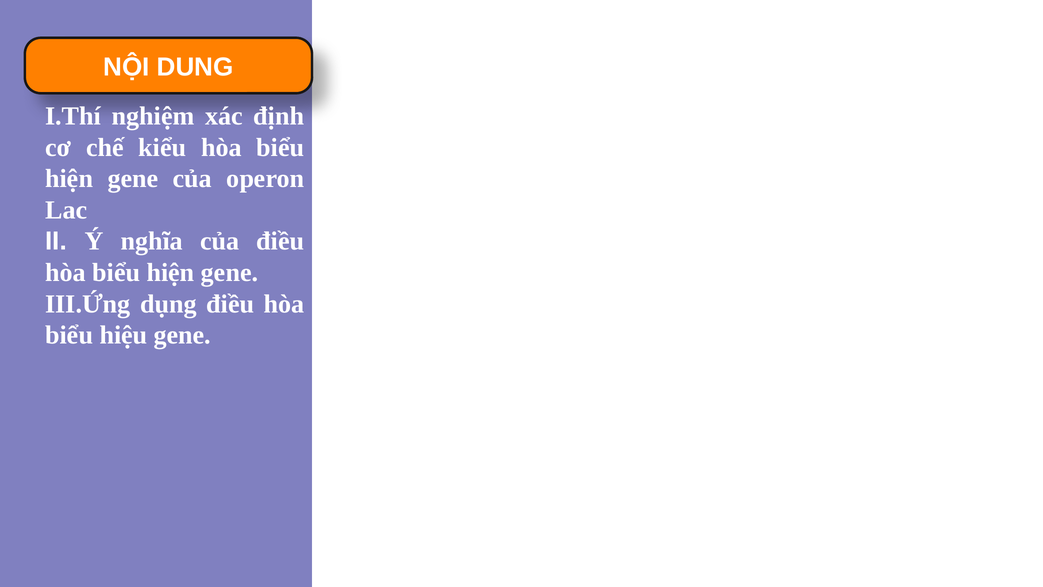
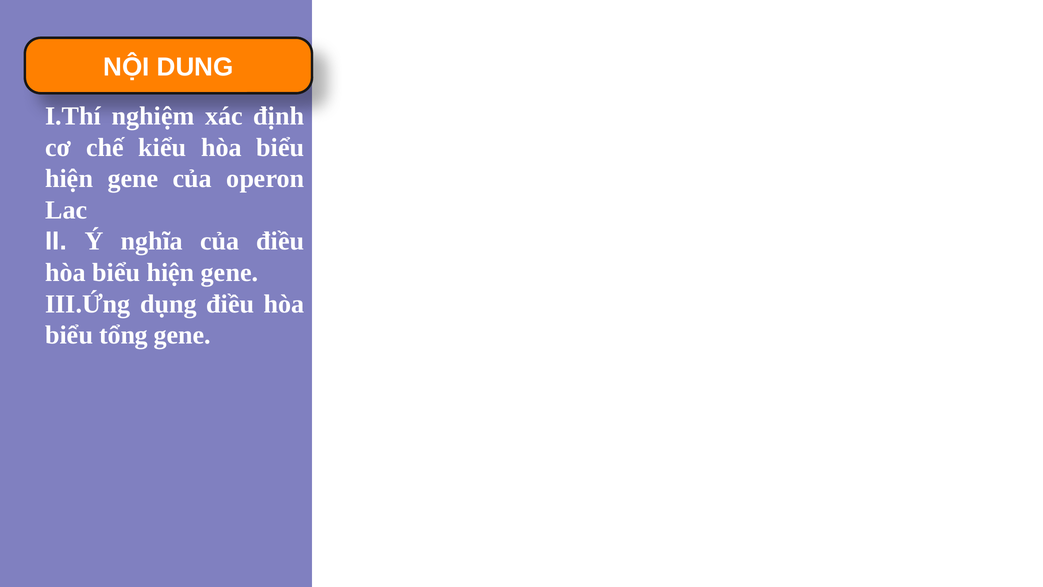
hiệu: hiệu -> tổng
